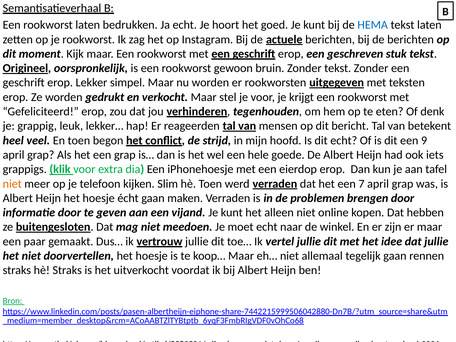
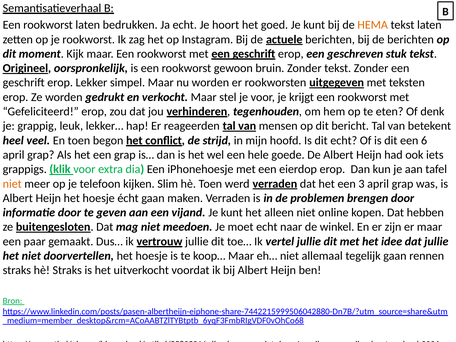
HEMA colour: blue -> orange
9: 9 -> 6
7: 7 -> 3
